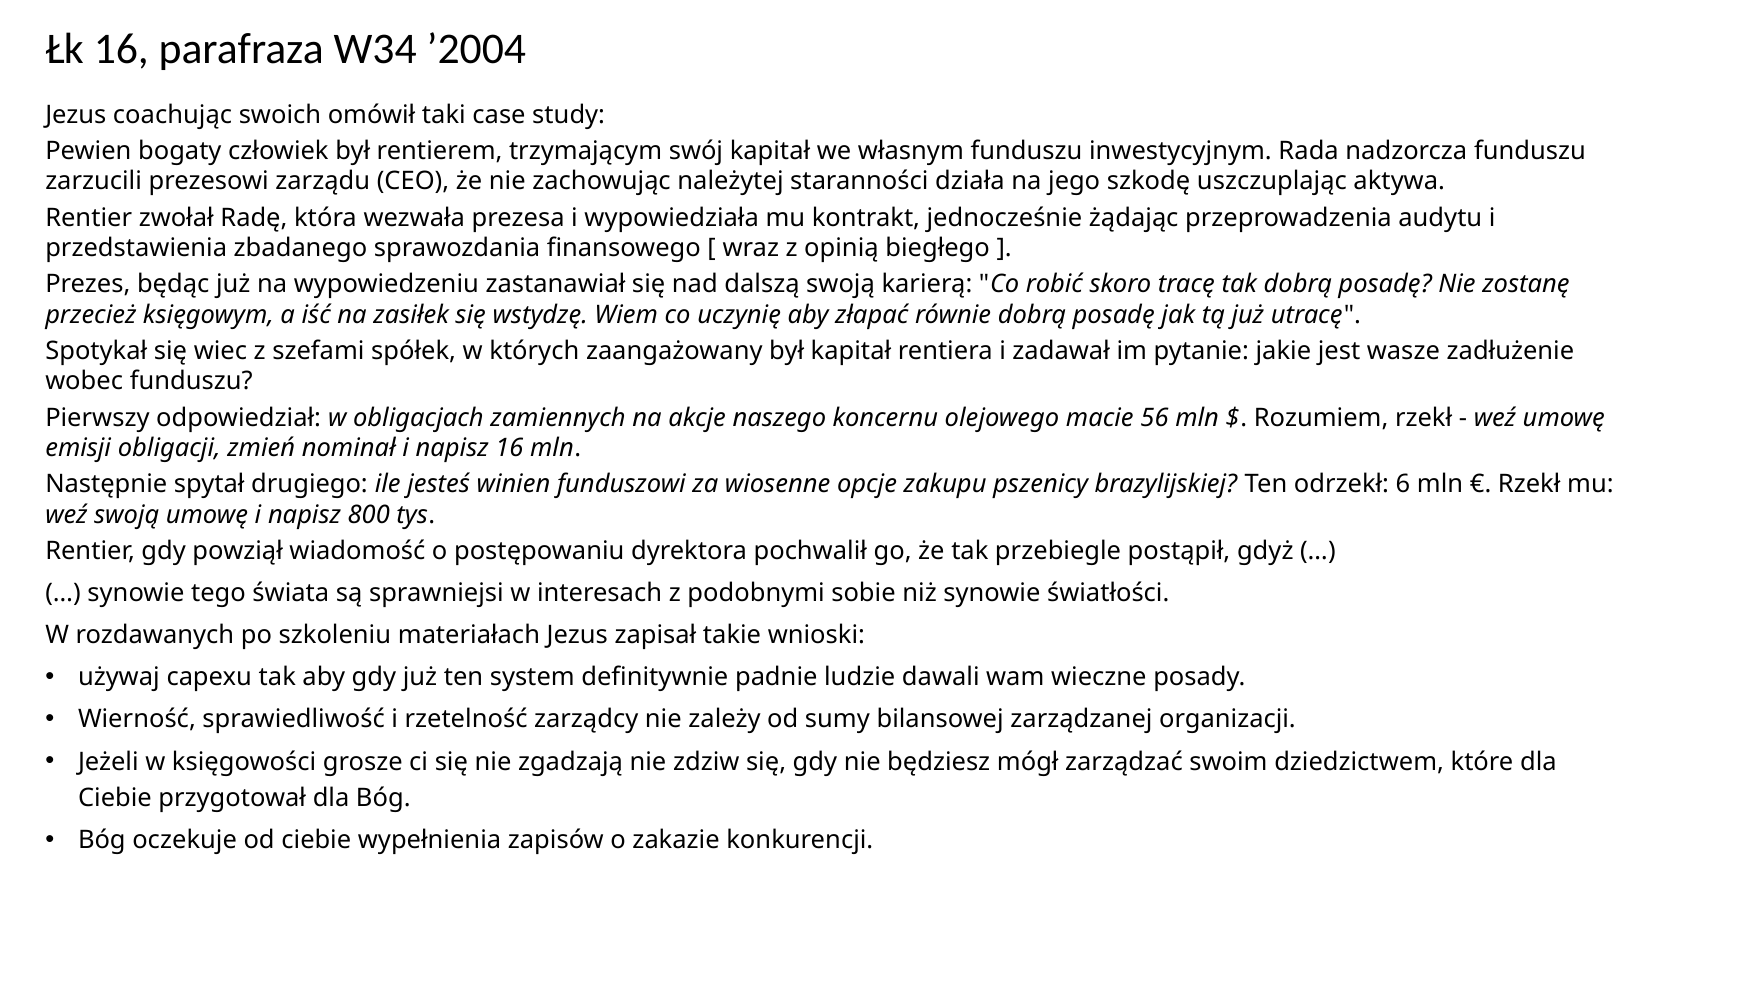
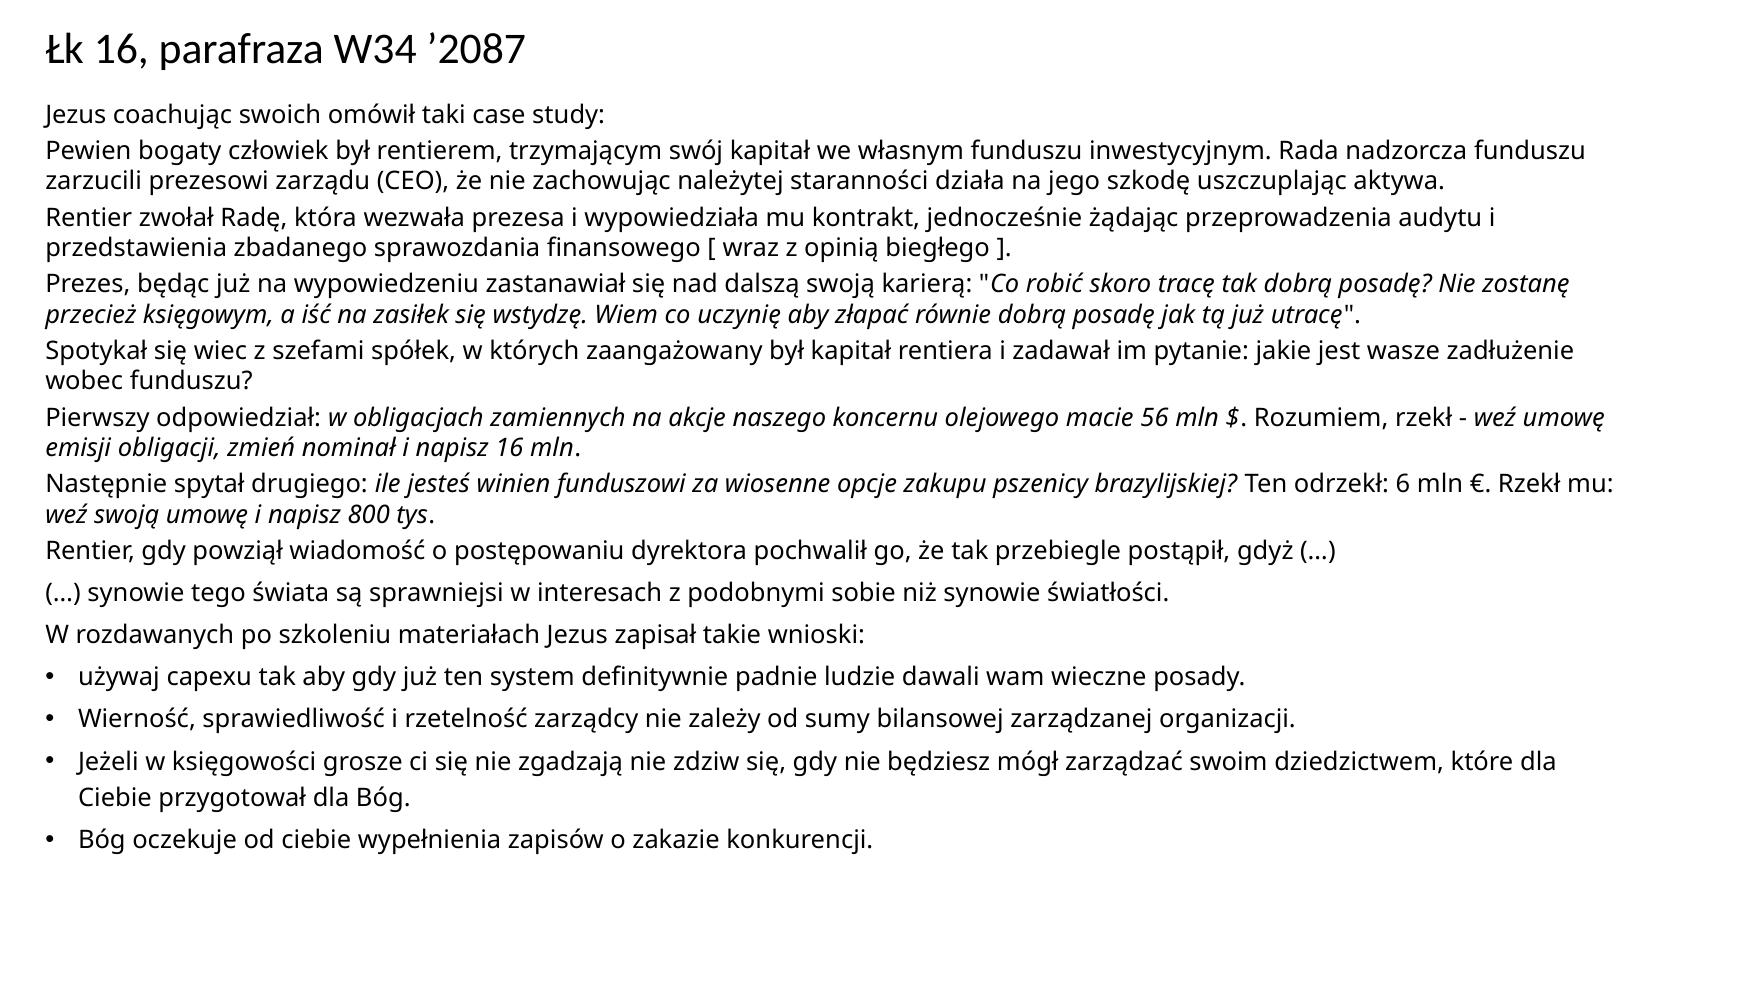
’2004: ’2004 -> ’2087
